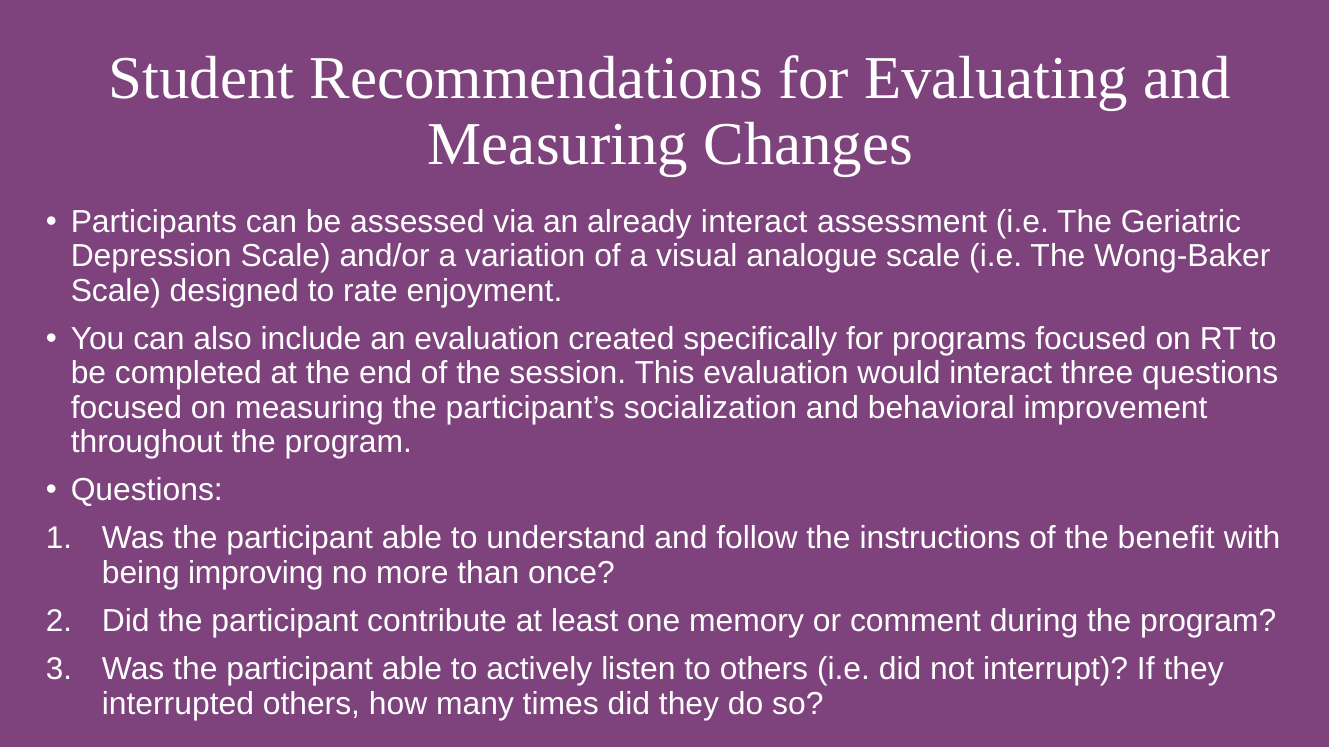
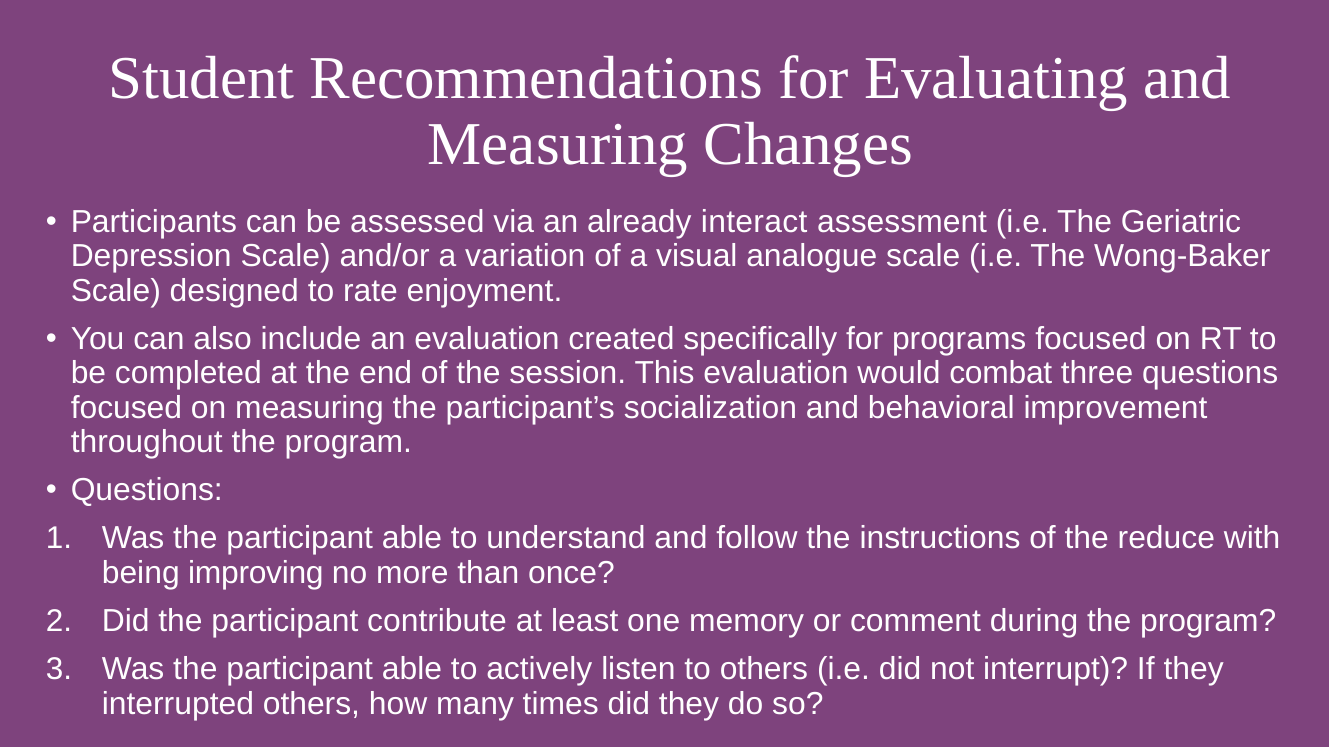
would interact: interact -> combat
benefit: benefit -> reduce
